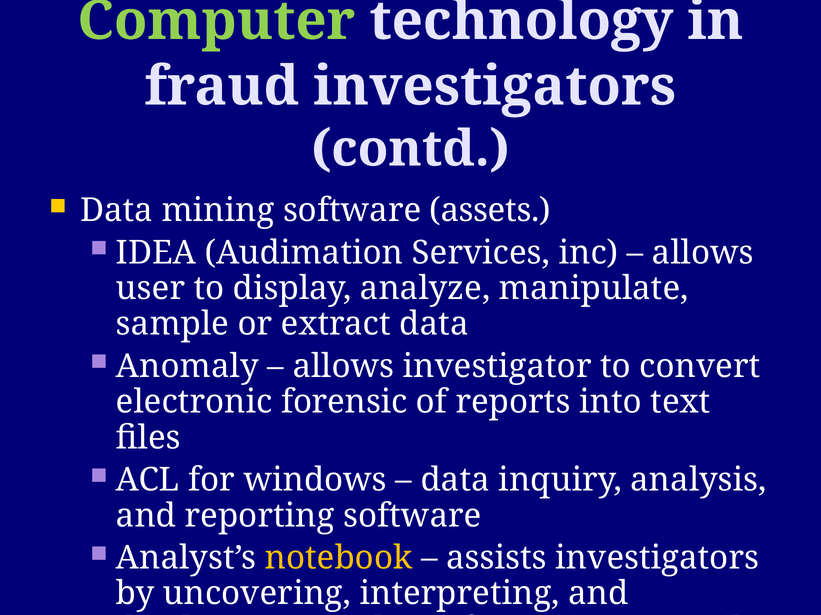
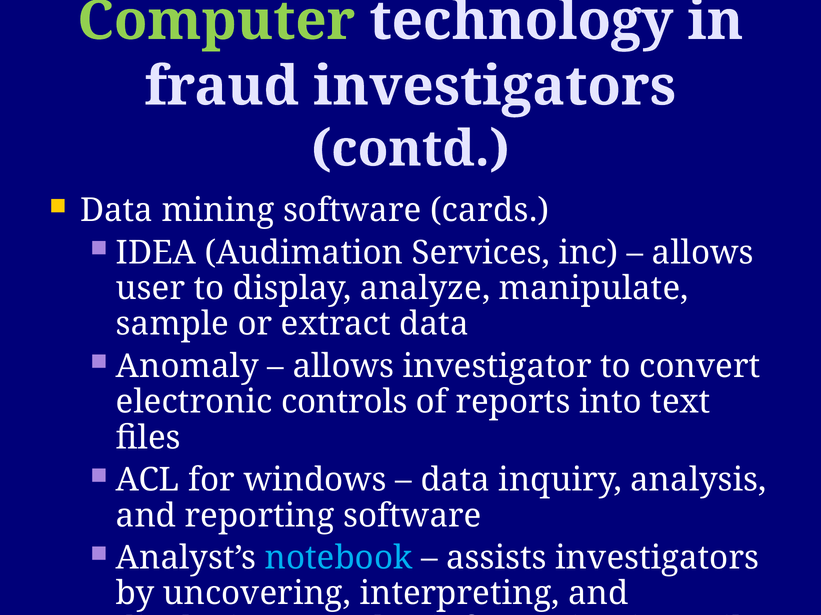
assets: assets -> cards
forensic: forensic -> controls
notebook colour: yellow -> light blue
